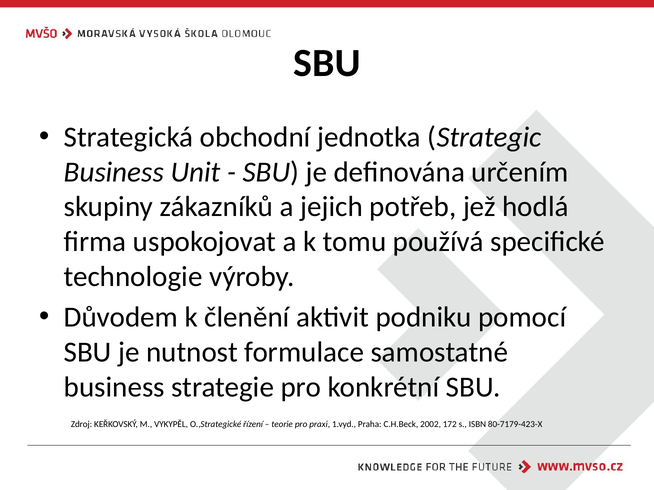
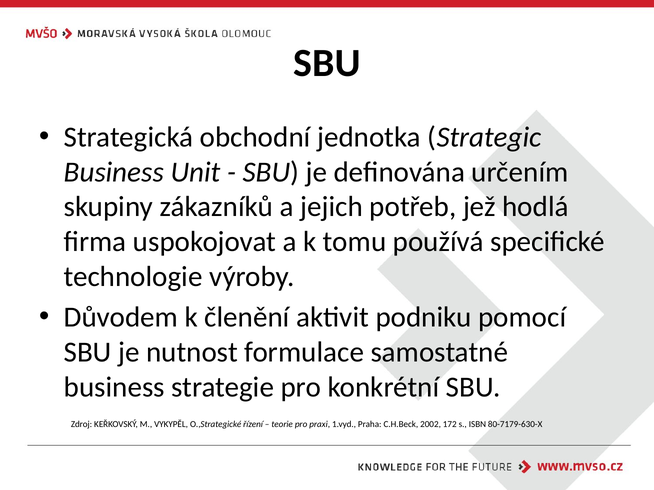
80-7179-423-X: 80-7179-423-X -> 80-7179-630-X
